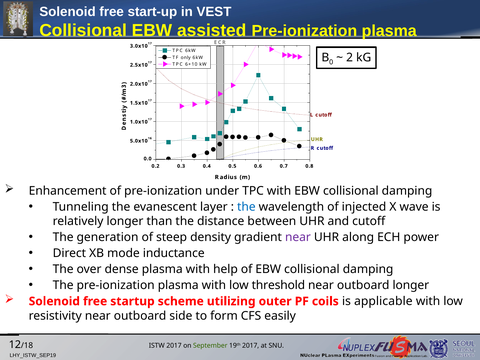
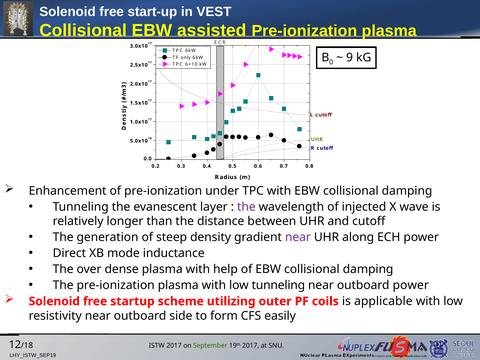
2: 2 -> 9
the at (246, 207) colour: blue -> purple
low threshold: threshold -> tunneling
outboard longer: longer -> power
